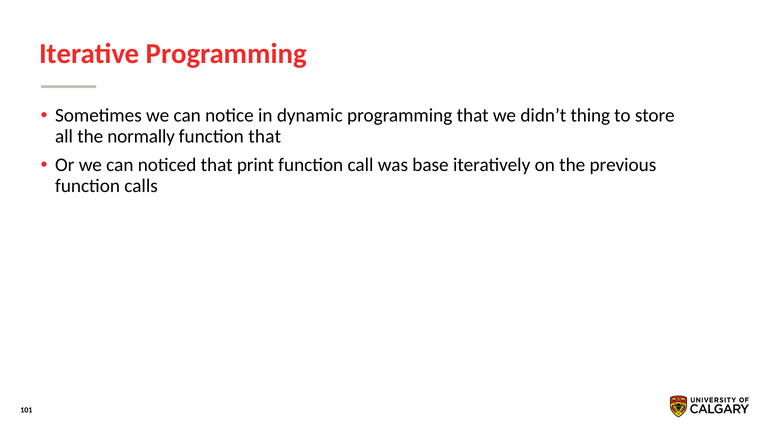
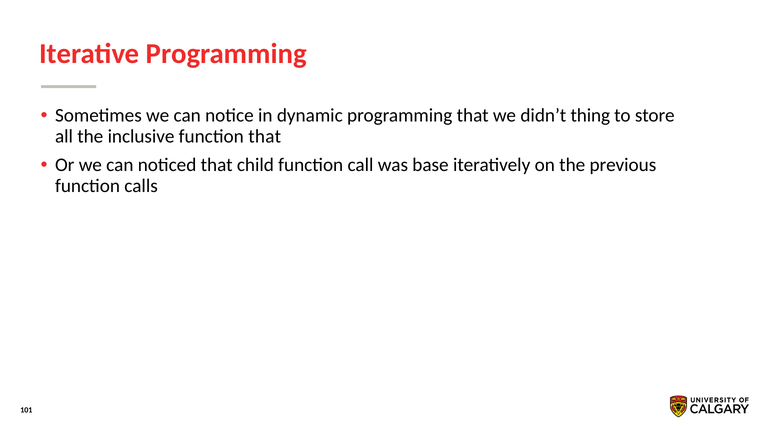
normally: normally -> inclusive
print: print -> child
